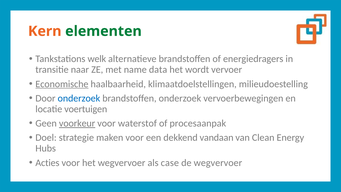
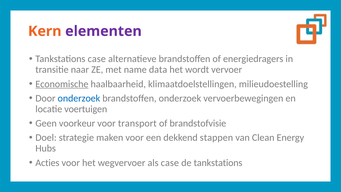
elementen colour: green -> purple
Tankstations welk: welk -> case
voorkeur underline: present -> none
waterstof: waterstof -> transport
procesaanpak: procesaanpak -> brandstofvisie
vandaan: vandaan -> stappen
de wegvervoer: wegvervoer -> tankstations
